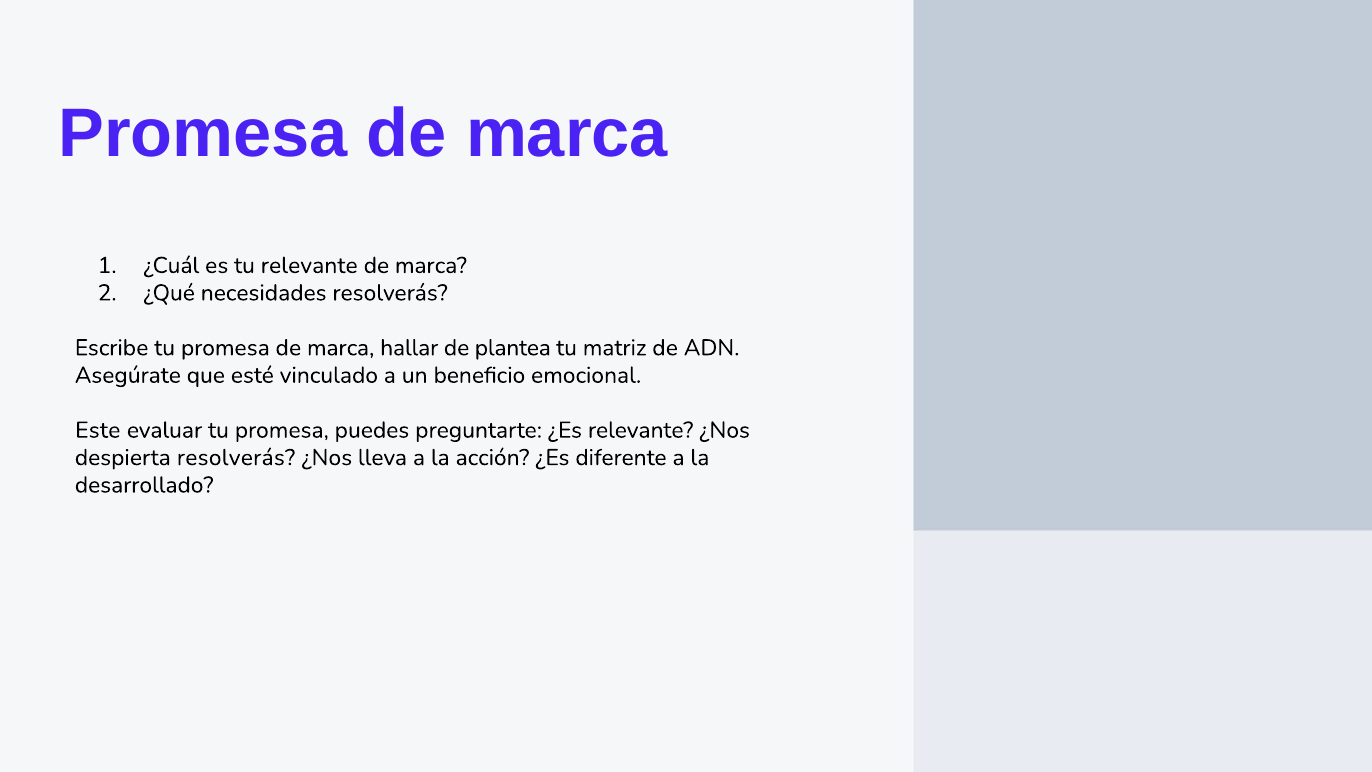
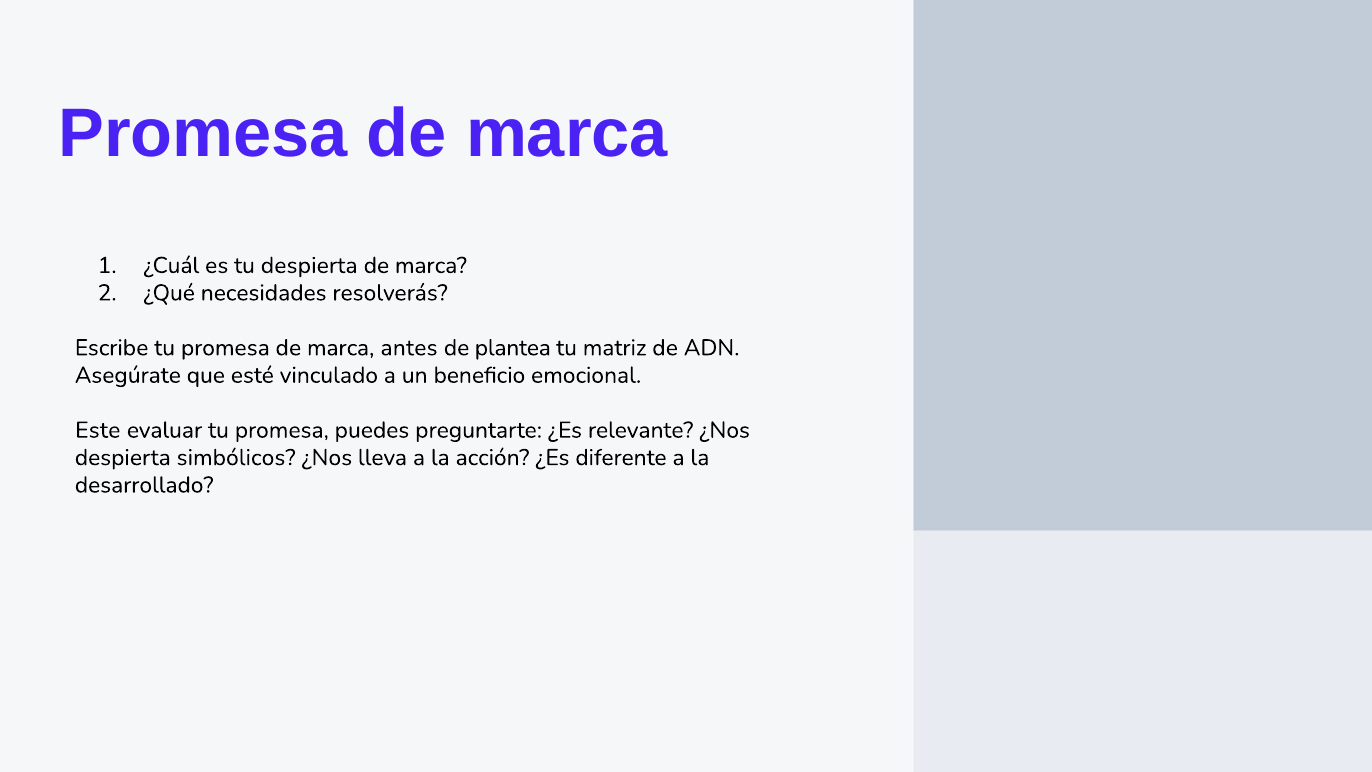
tu relevante: relevante -> despierta
hallar: hallar -> antes
despierta resolverás: resolverás -> simbólicos
